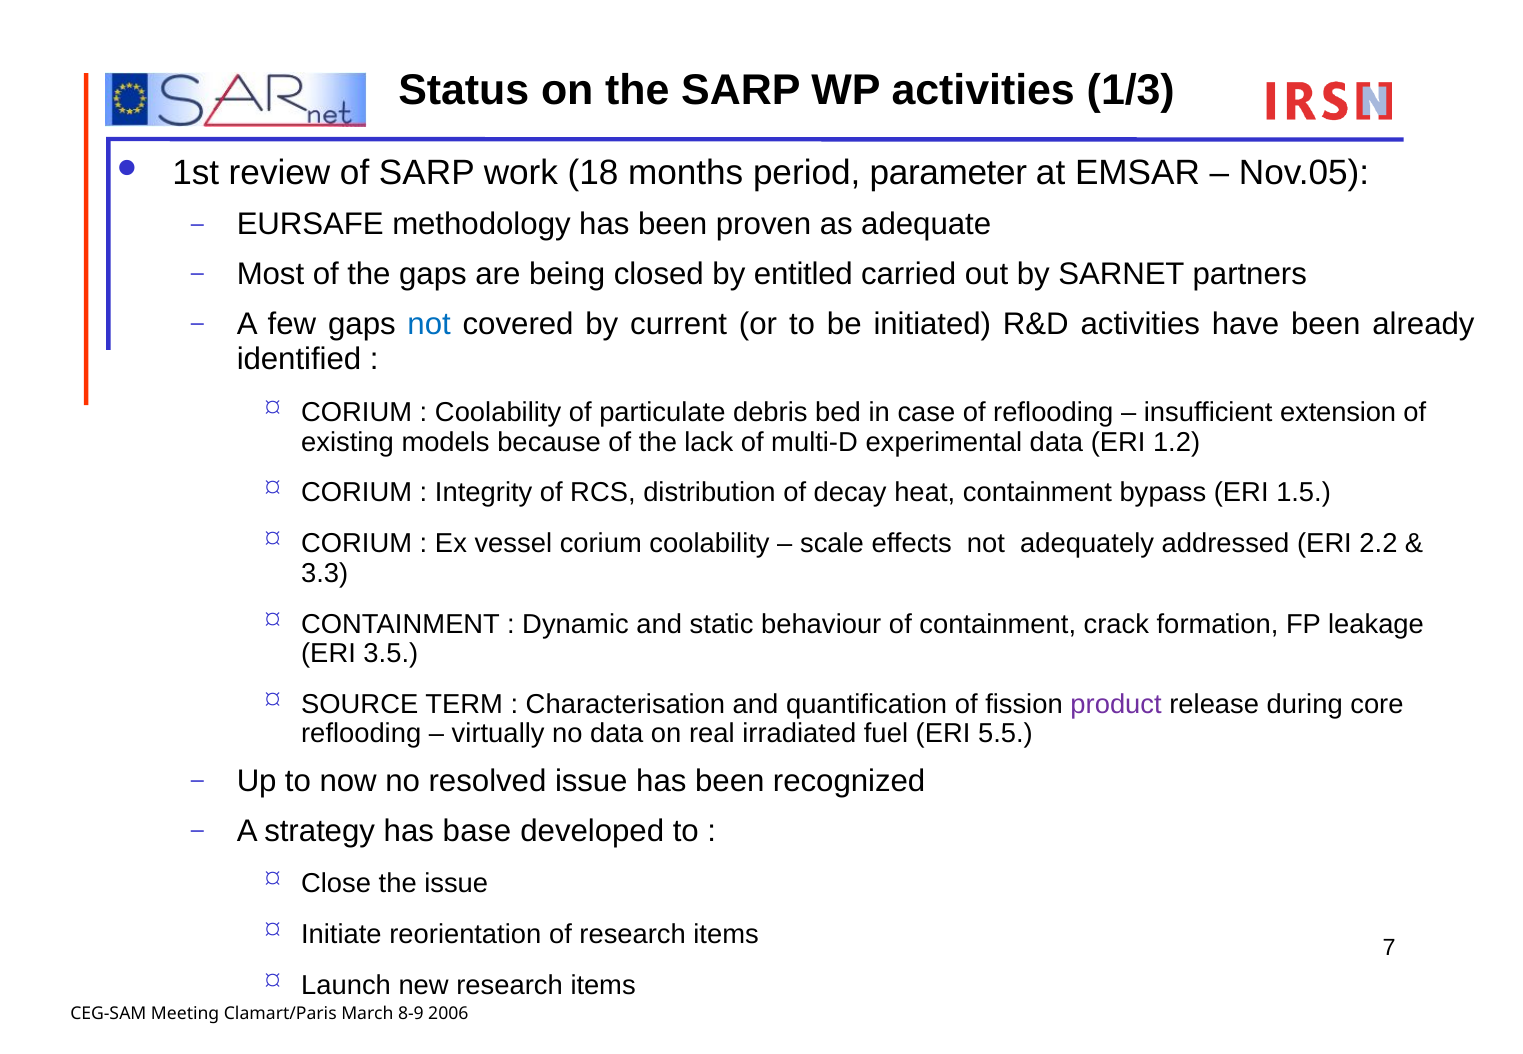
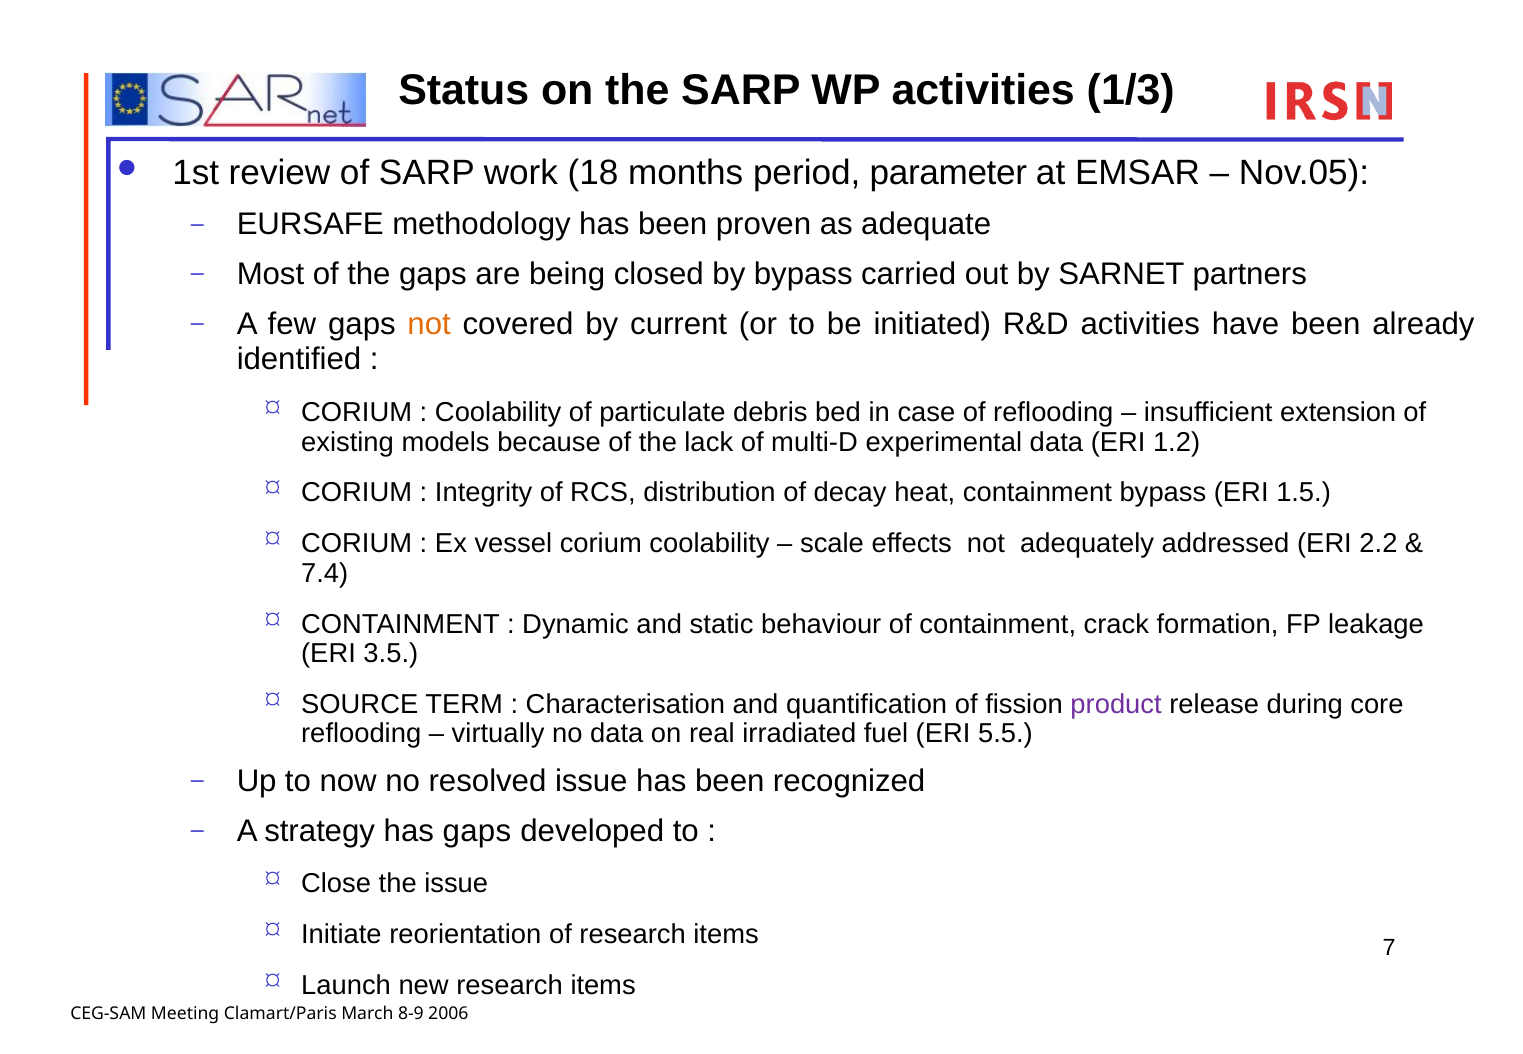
by entitled: entitled -> bypass
not at (429, 324) colour: blue -> orange
3.3: 3.3 -> 7.4
has base: base -> gaps
